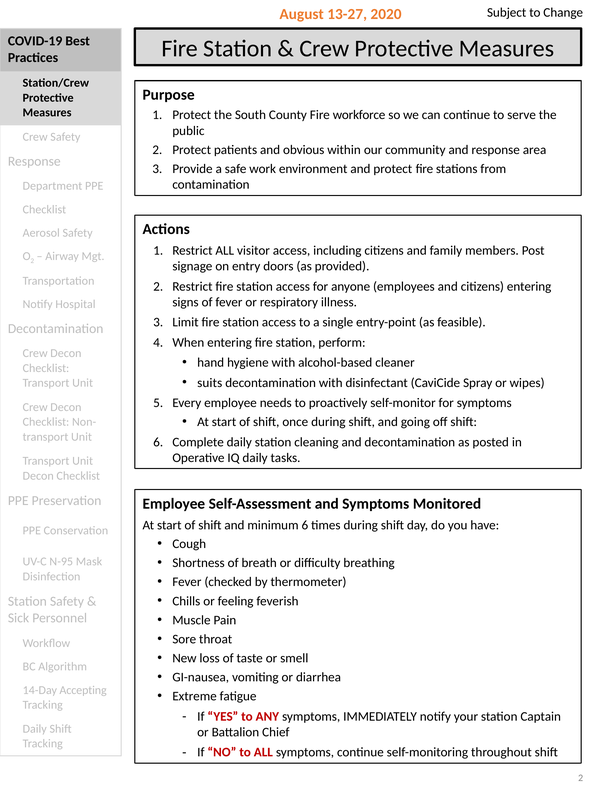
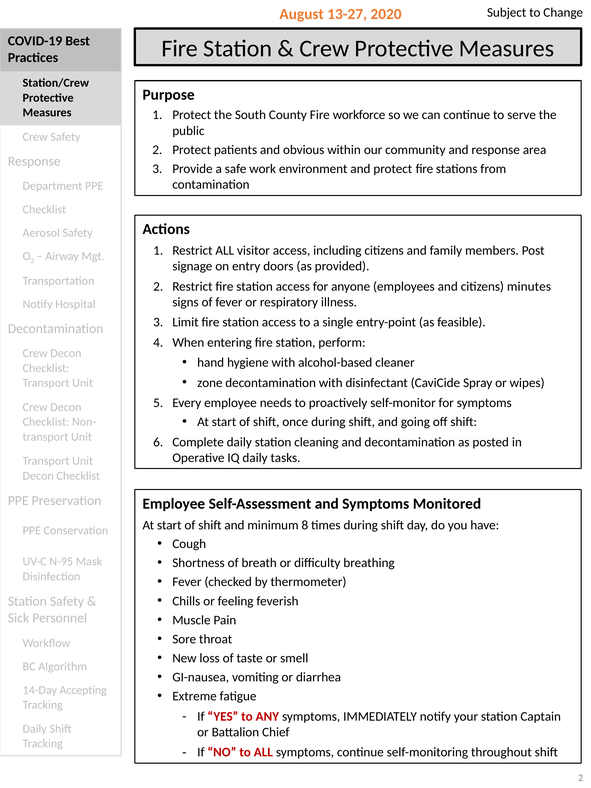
citizens entering: entering -> minutes
suits: suits -> zone
minimum 6: 6 -> 8
